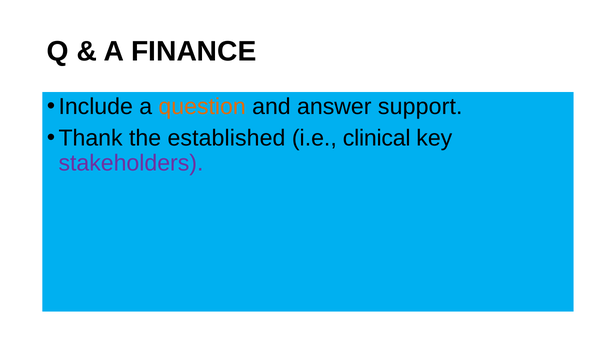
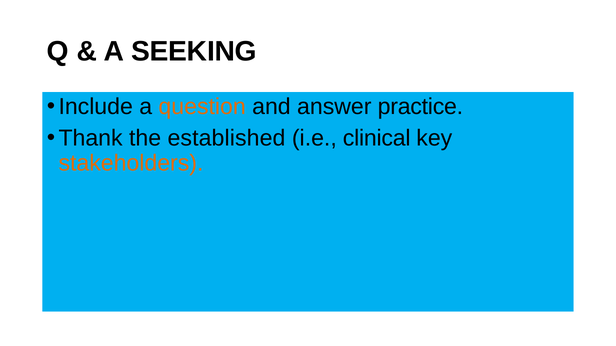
FINANCE: FINANCE -> SEEKING
support: support -> practice
stakeholders colour: purple -> orange
